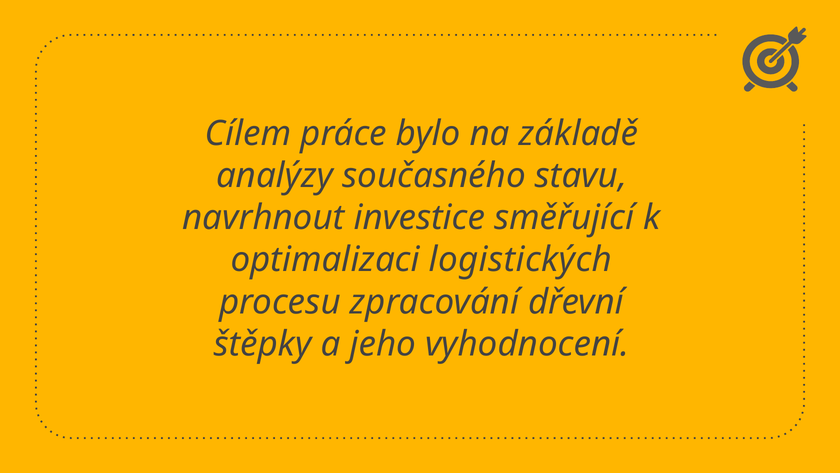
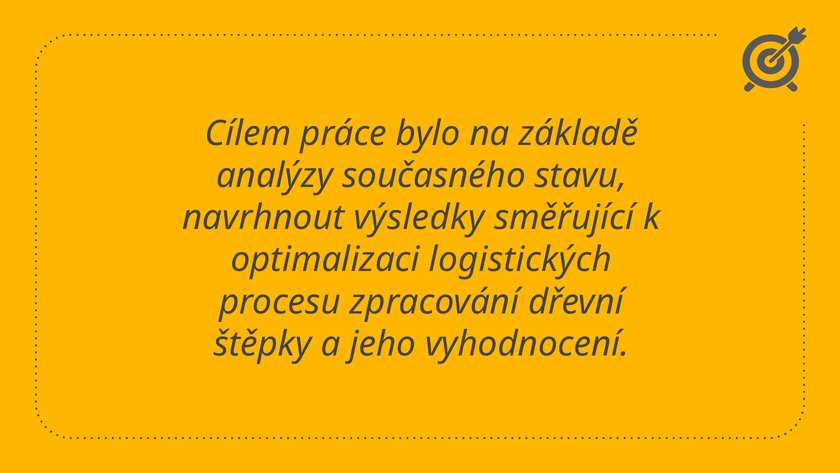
investice: investice -> výsledky
